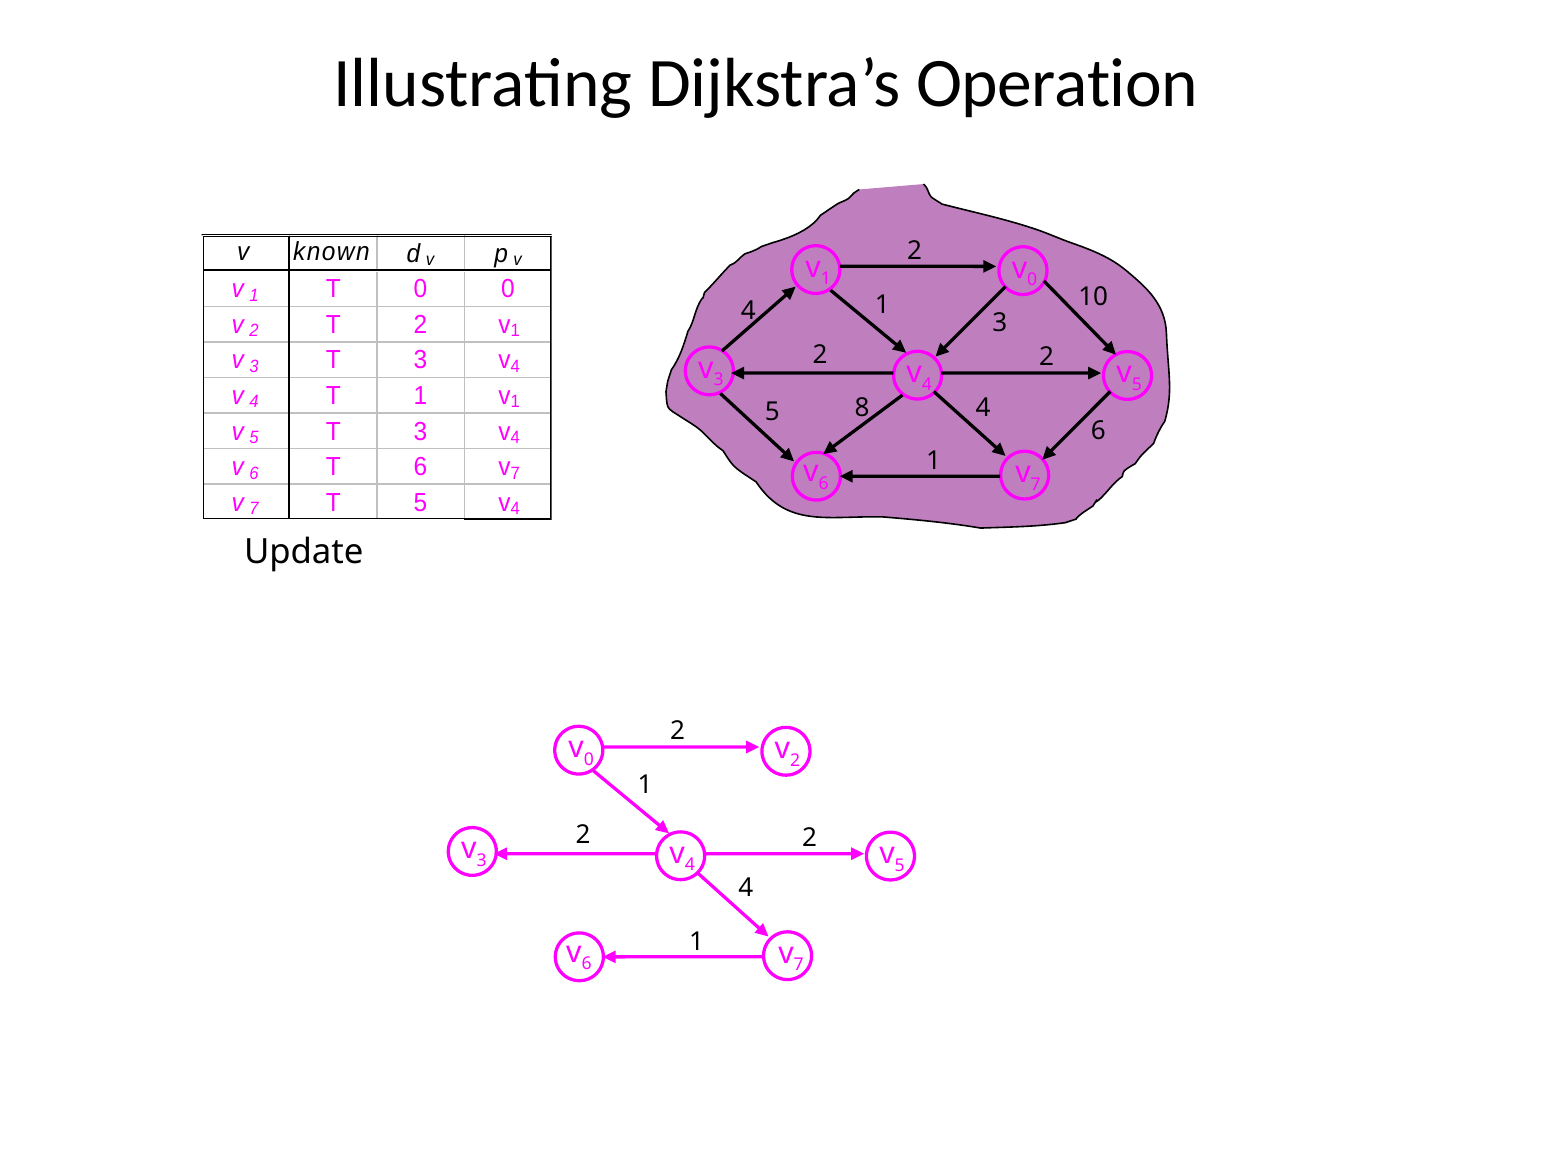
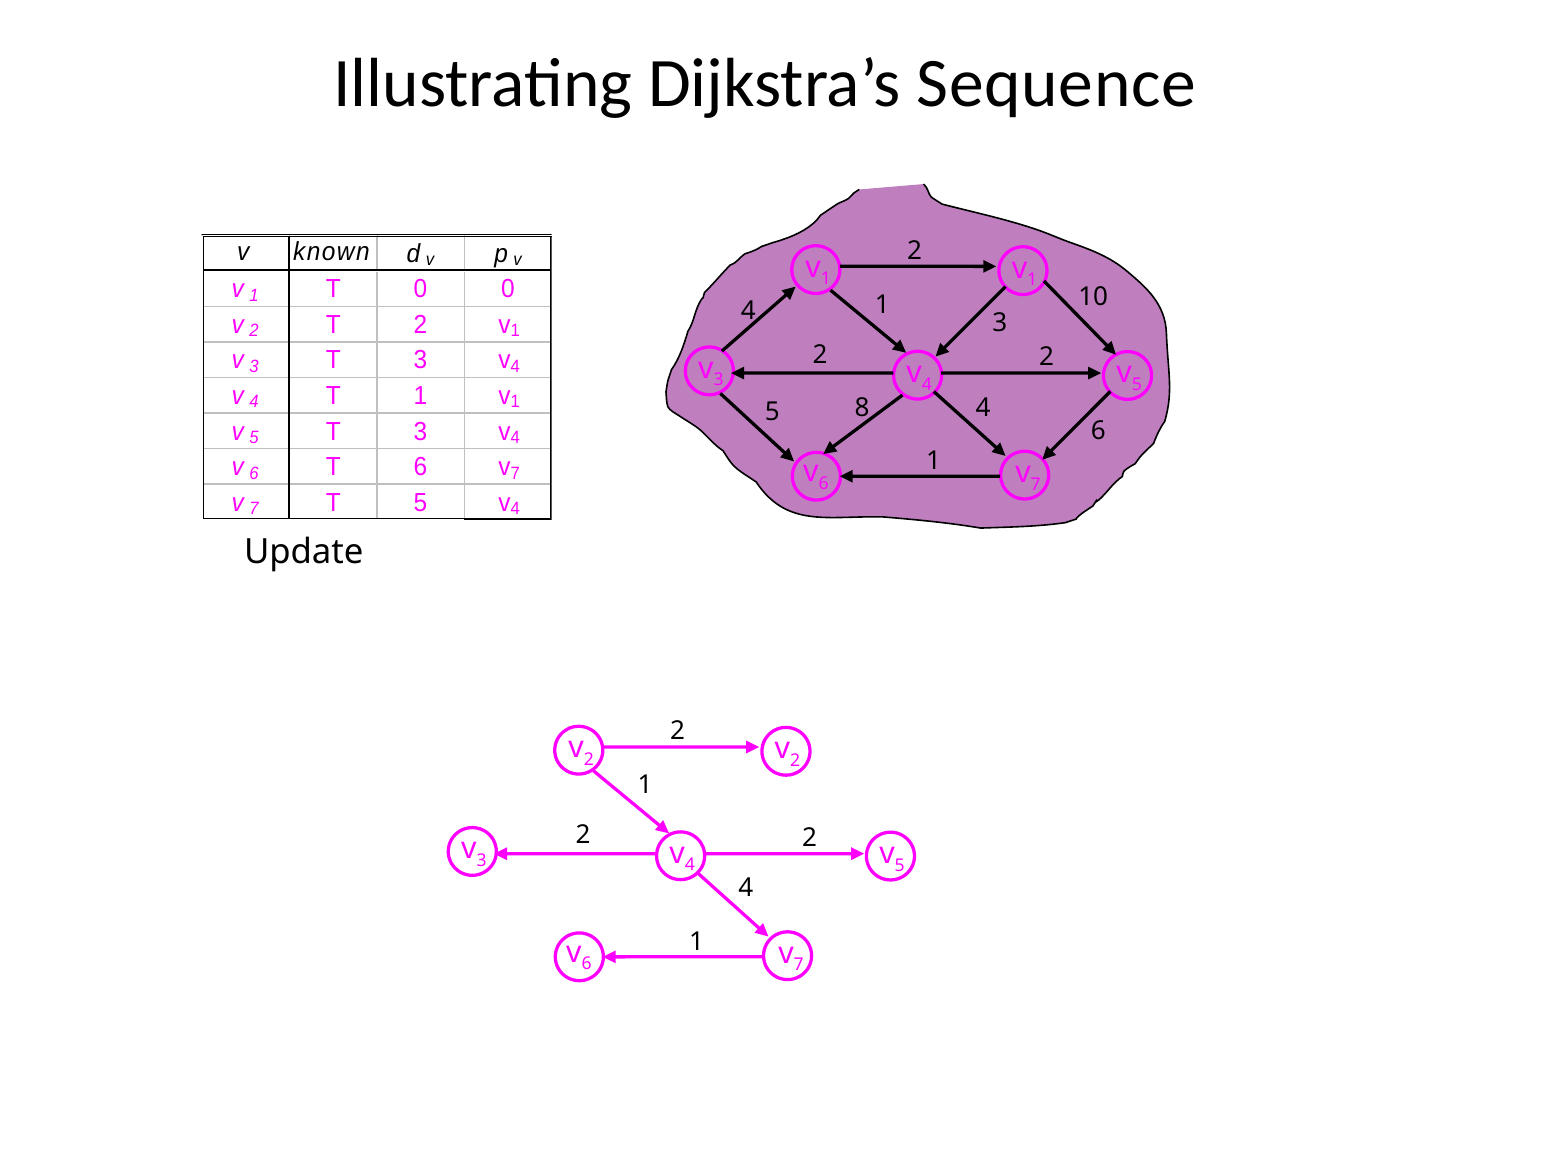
Operation: Operation -> Sequence
0 at (1032, 280): 0 -> 1
0 at (589, 759): 0 -> 2
